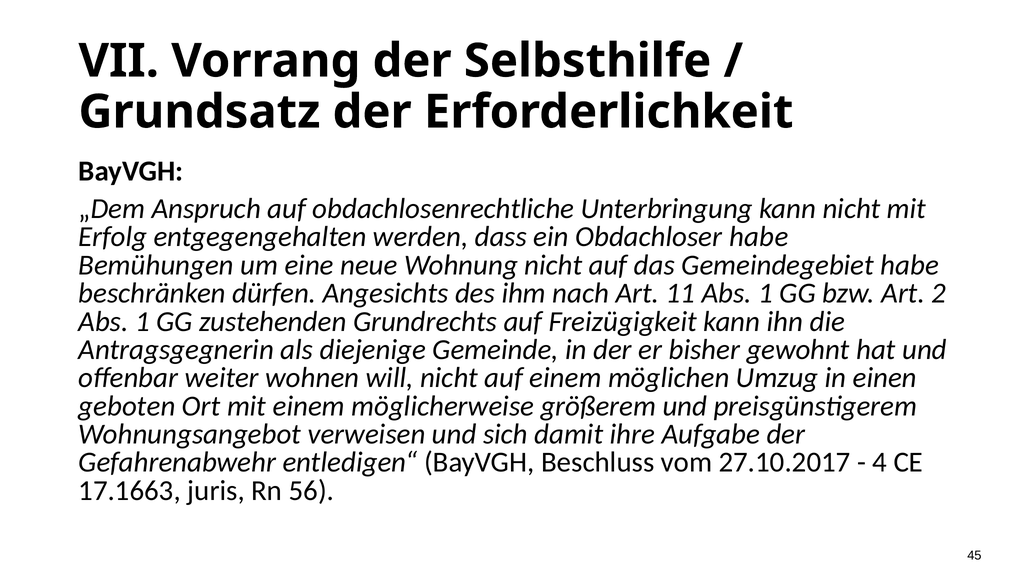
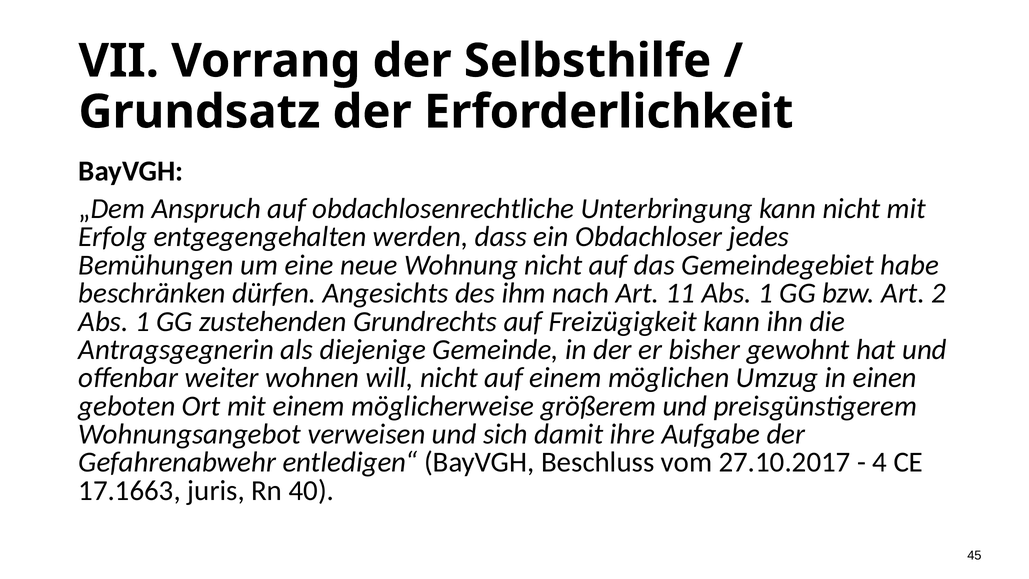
Obdachloser habe: habe -> jedes
56: 56 -> 40
